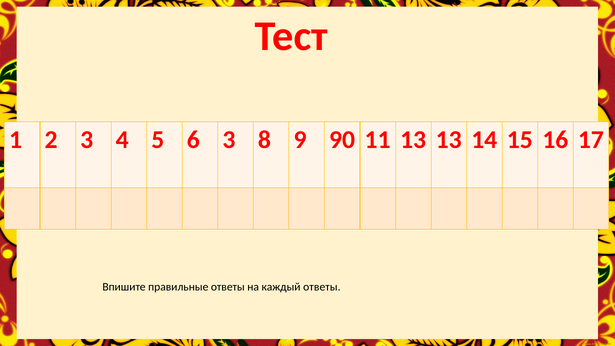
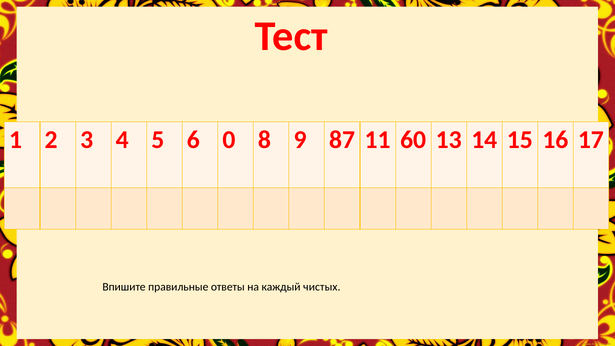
6 3: 3 -> 0
90: 90 -> 87
11 13: 13 -> 60
каждый ответы: ответы -> чистых
